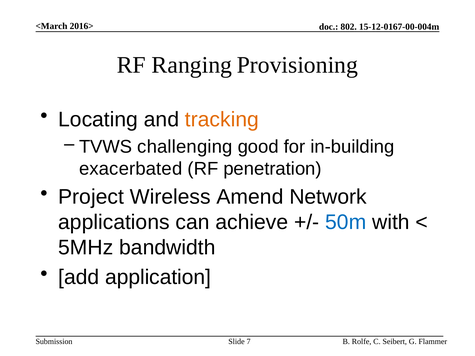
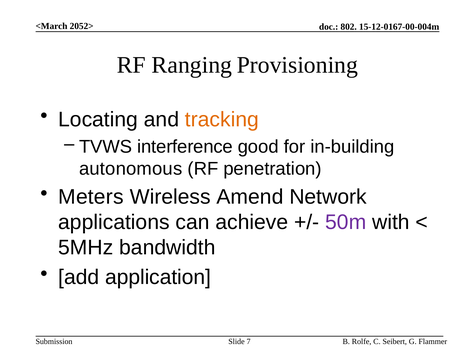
2016>: 2016> -> 2052>
challenging: challenging -> interference
exacerbated: exacerbated -> autonomous
Project: Project -> Meters
50m colour: blue -> purple
